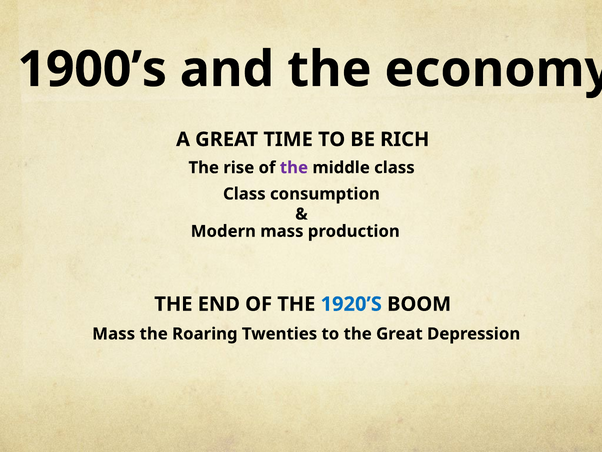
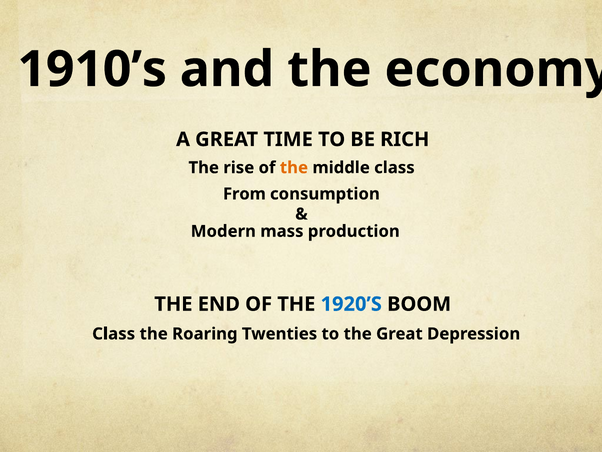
1900’s: 1900’s -> 1910’s
the at (294, 167) colour: purple -> orange
Class at (244, 194): Class -> From
Mass at (114, 333): Mass -> Class
